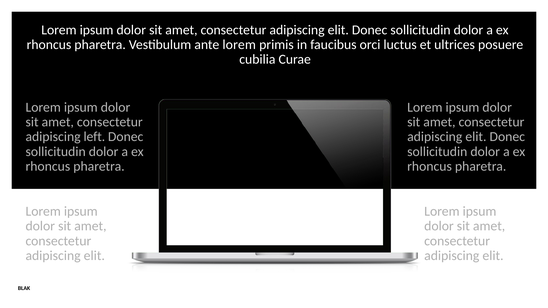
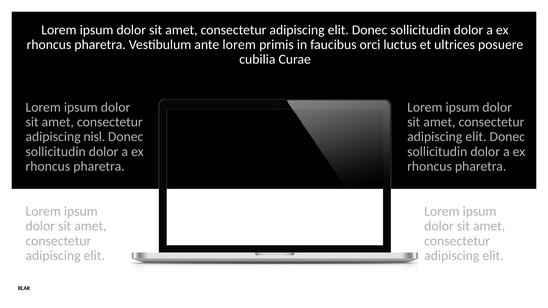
left: left -> nisl
